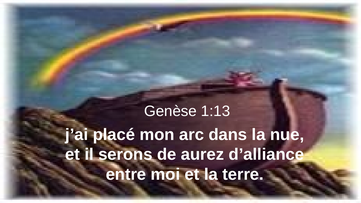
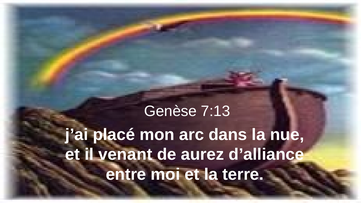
1:13: 1:13 -> 7:13
serons: serons -> venant
